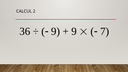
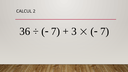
9 at (56, 31): 9 -> 7
9 at (74, 31): 9 -> 3
